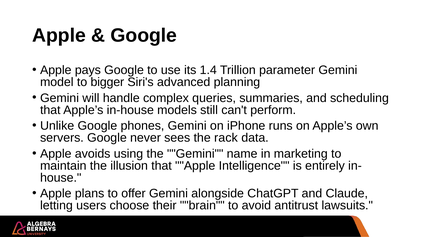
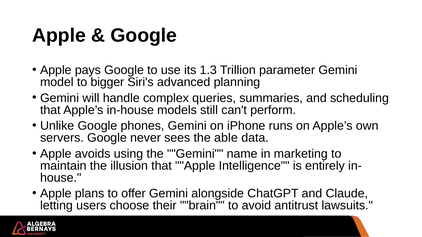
1.4: 1.4 -> 1.3
rack: rack -> able
